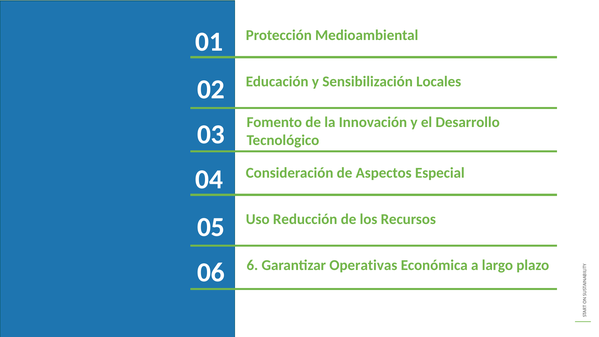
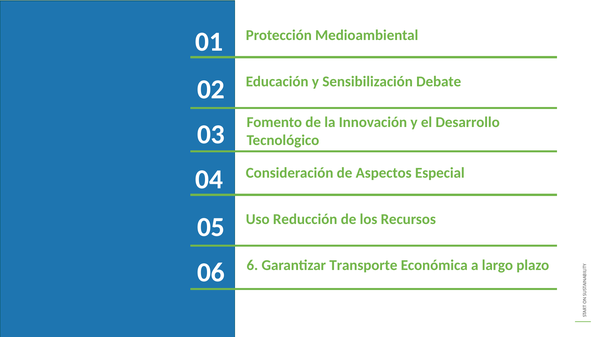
Locales: Locales -> Debate
Operativas: Operativas -> Transporte
